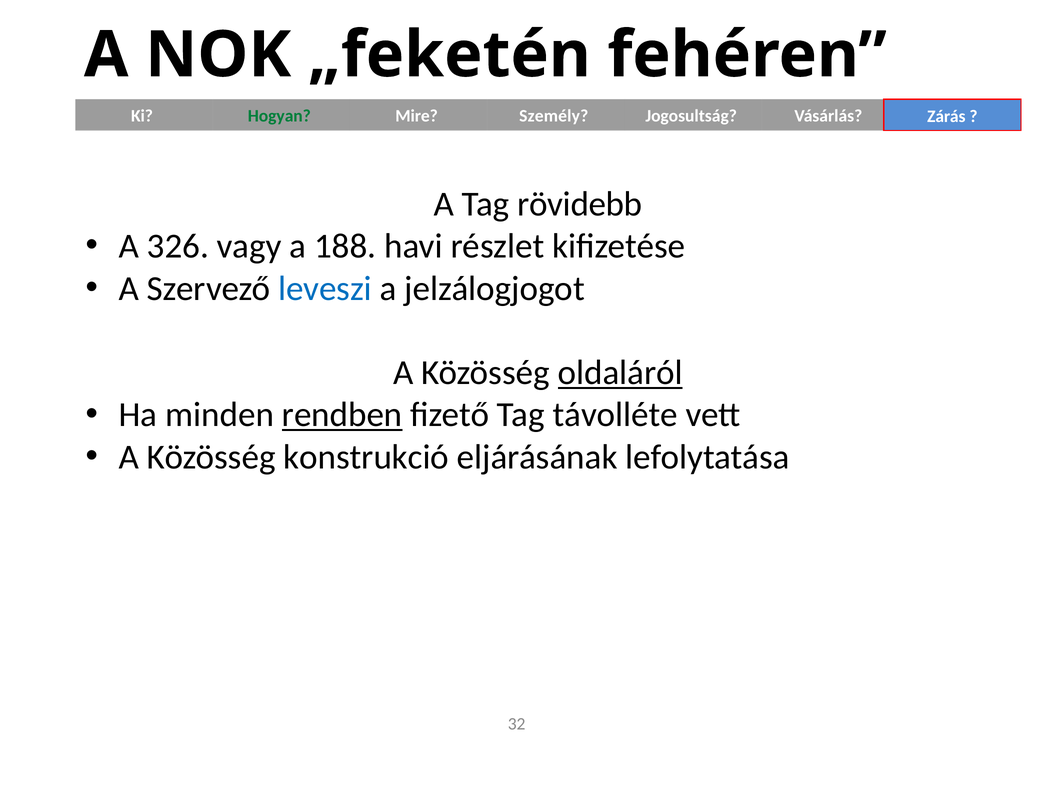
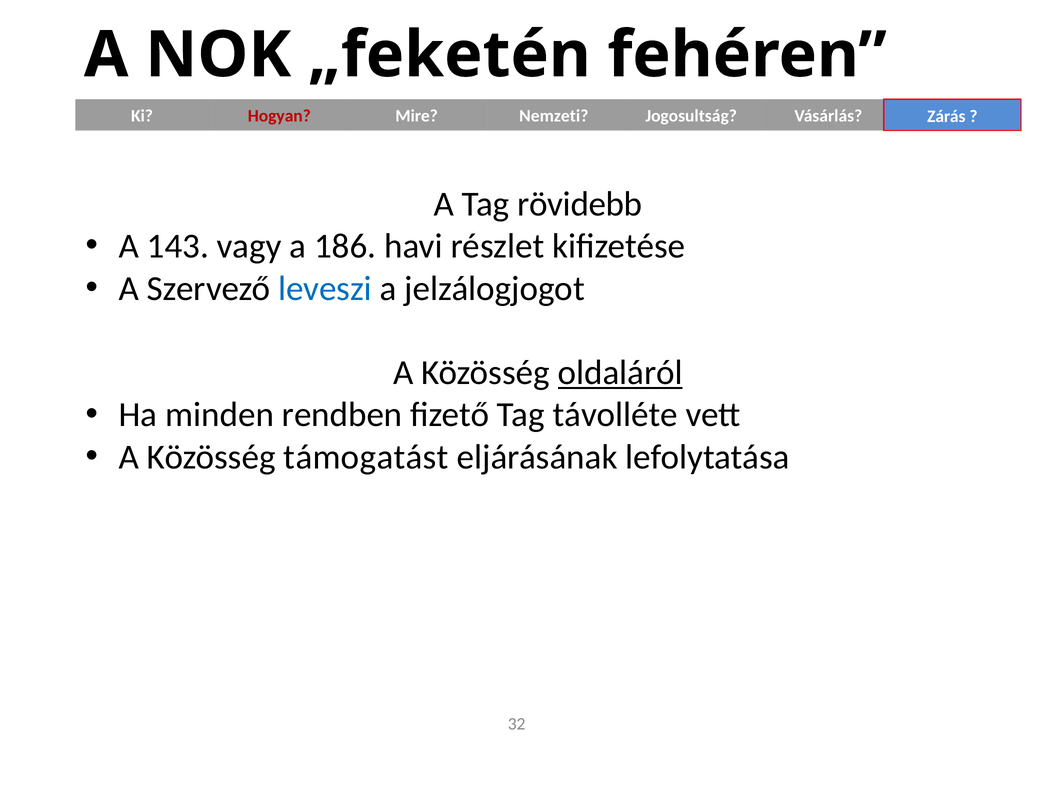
Hogyan colour: green -> red
Személy: Személy -> Nemzeti
326: 326 -> 143
188: 188 -> 186
rendben underline: present -> none
konstrukció: konstrukció -> támogatást
